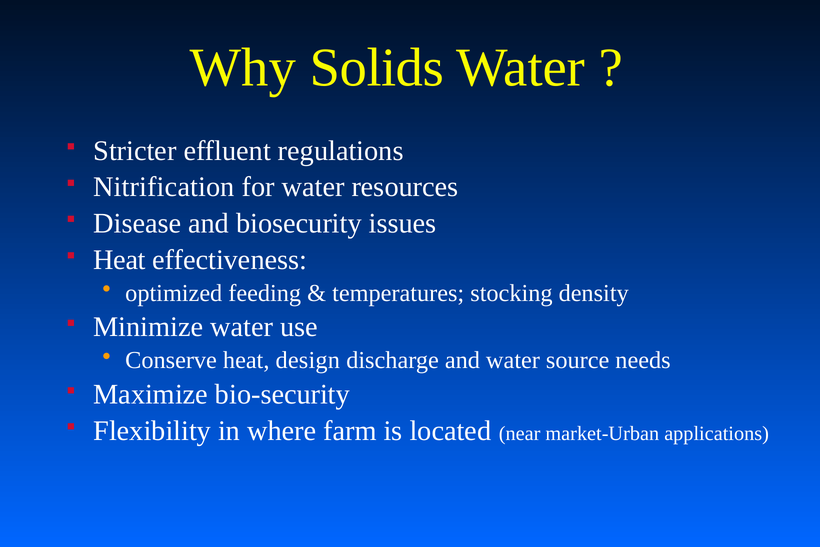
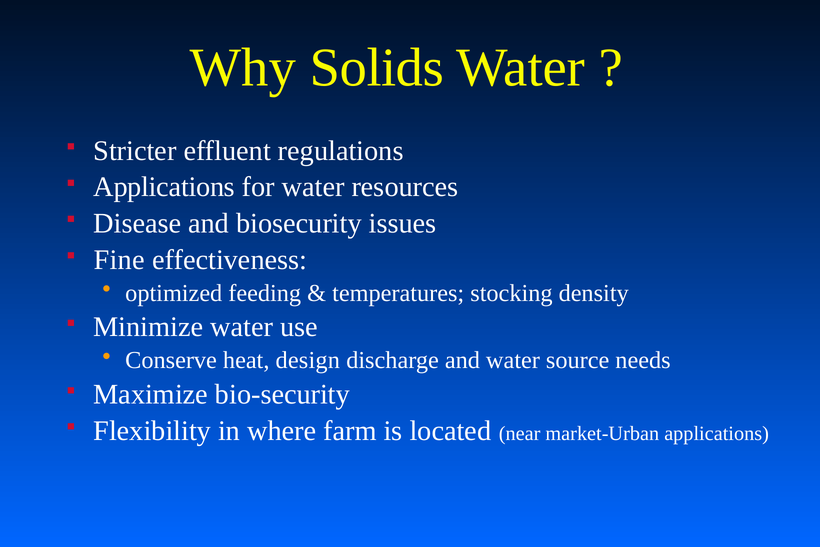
Nitrification at (164, 187): Nitrification -> Applications
Heat at (119, 260): Heat -> Fine
